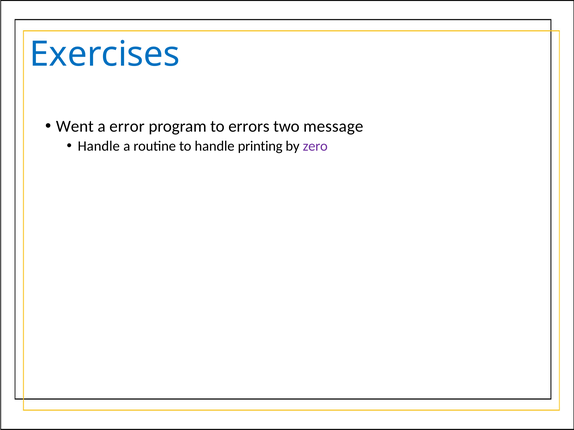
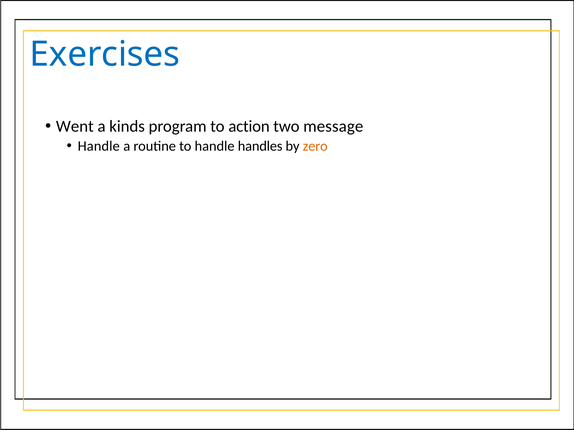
error: error -> kinds
errors: errors -> action
printing: printing -> handles
zero colour: purple -> orange
